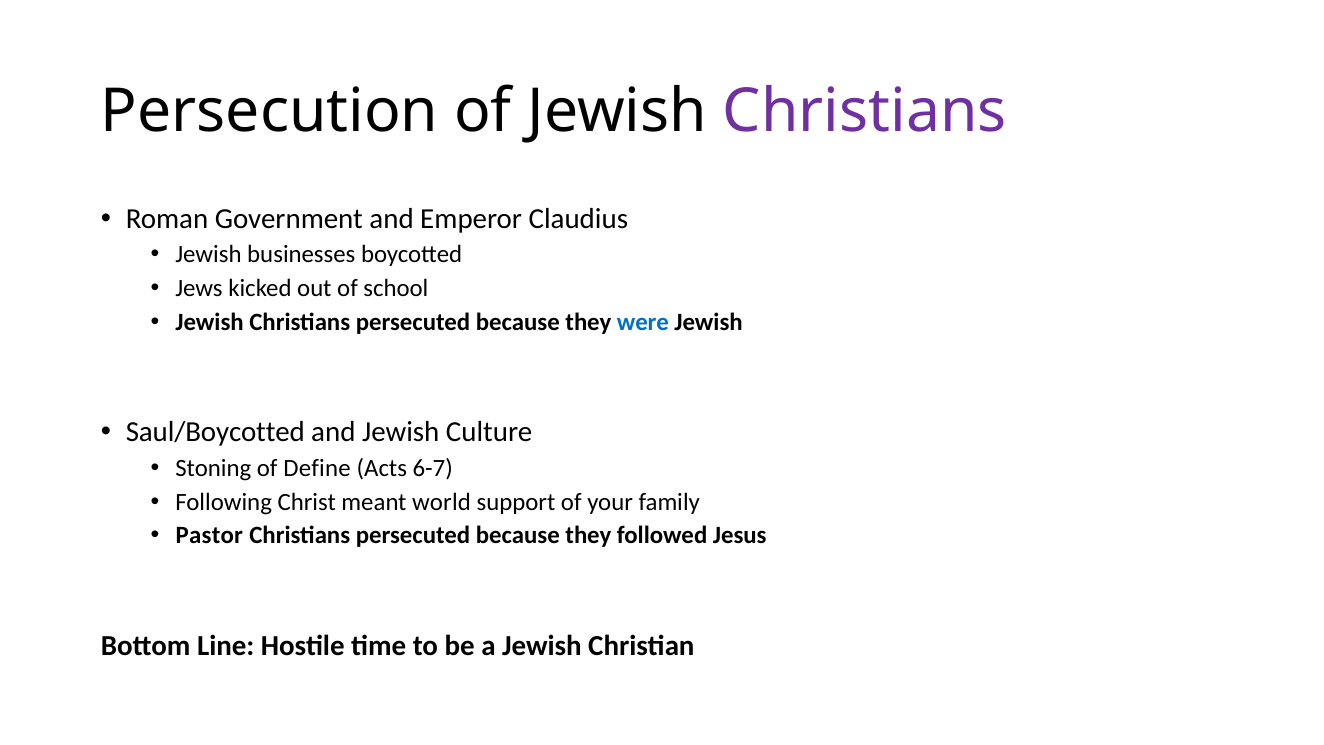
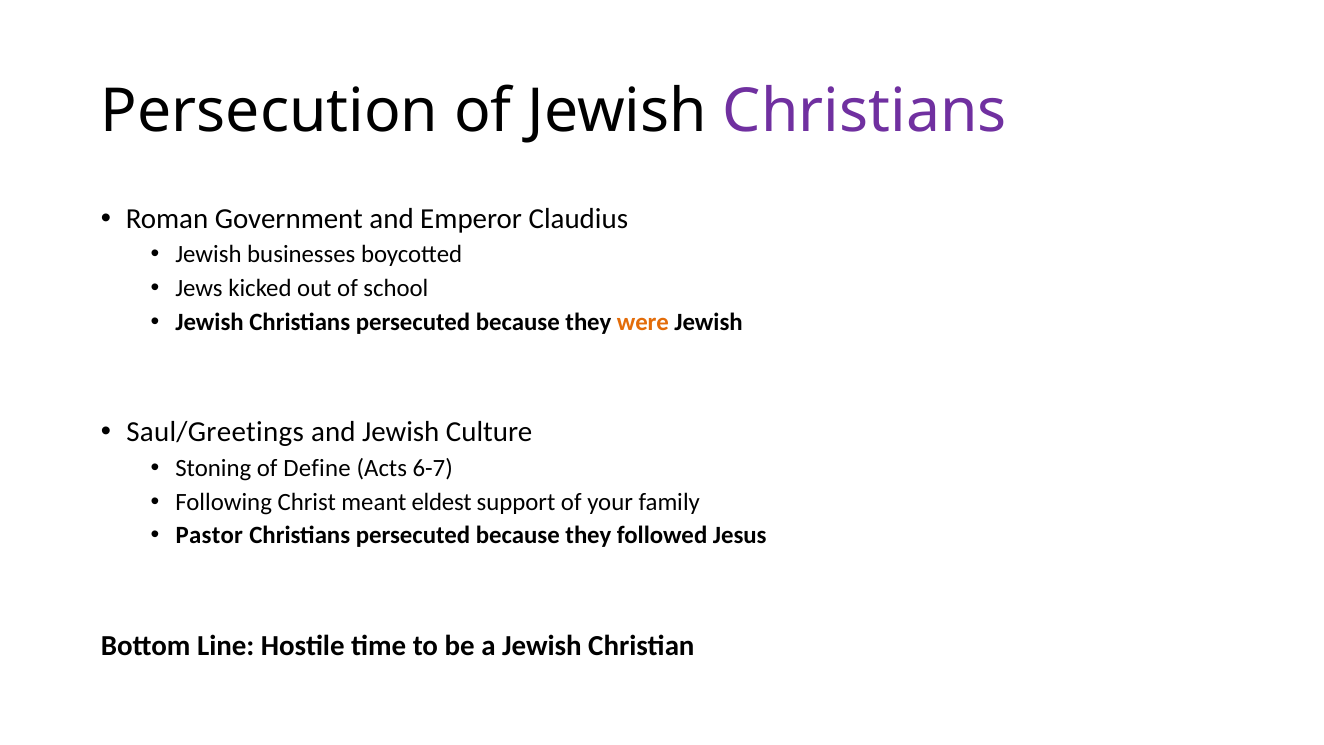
were colour: blue -> orange
Saul/Boycotted: Saul/Boycotted -> Saul/Greetings
world: world -> eldest
